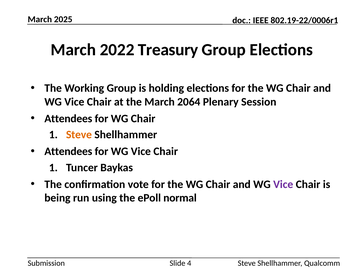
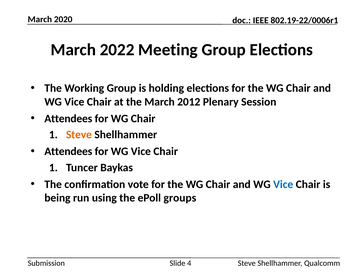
2025: 2025 -> 2020
Treasury: Treasury -> Meeting
2064: 2064 -> 2012
Vice at (283, 184) colour: purple -> blue
normal: normal -> groups
